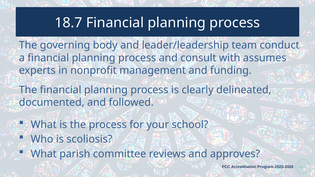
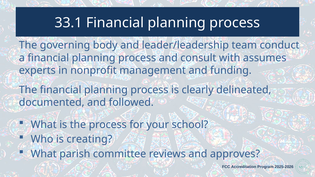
18.7: 18.7 -> 33.1
scoliosis: scoliosis -> creating
